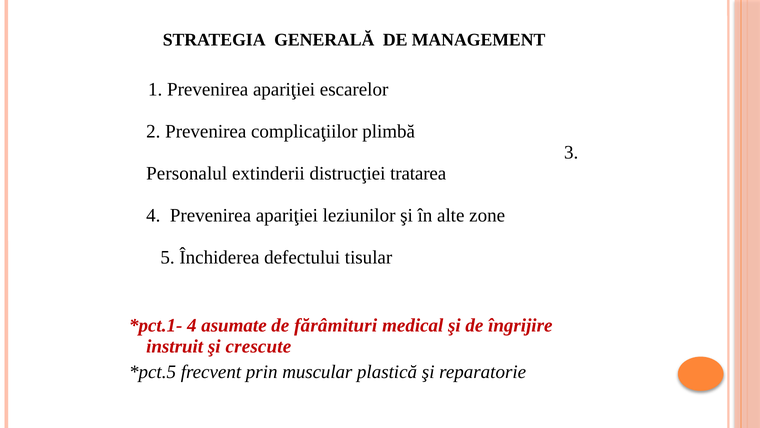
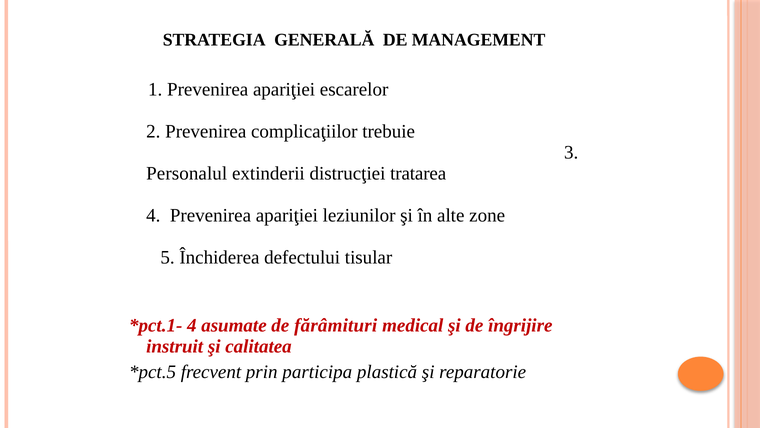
plimbă: plimbă -> trebuie
crescute: crescute -> calitatea
muscular: muscular -> participa
